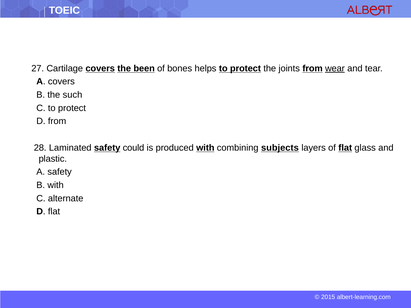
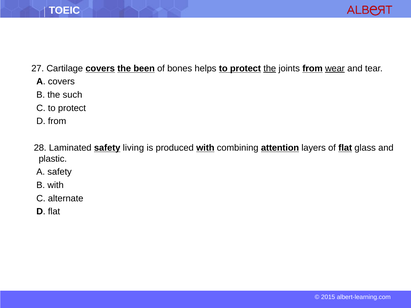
the at (270, 68) underline: none -> present
could: could -> living
subjects: subjects -> attention
